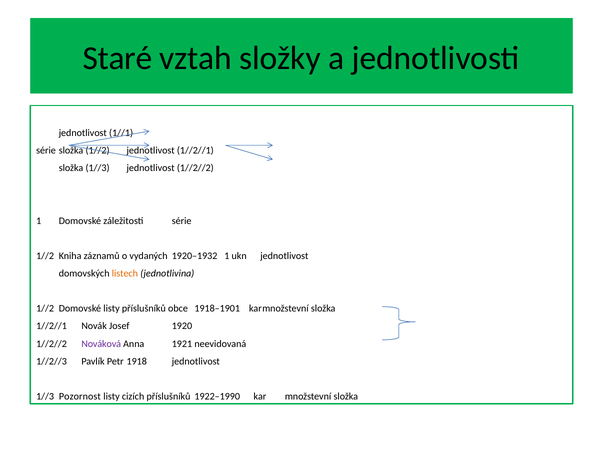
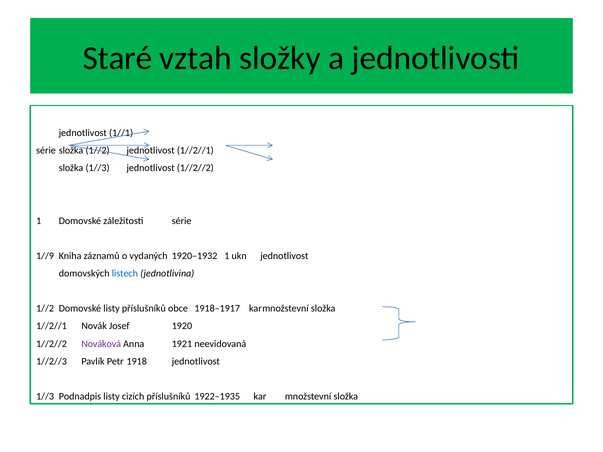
1//2 at (45, 256): 1//2 -> 1//9
listech colour: orange -> blue
1918–1901: 1918–1901 -> 1918–1917
Pozornost: Pozornost -> Podnadpis
1922–1990: 1922–1990 -> 1922–1935
